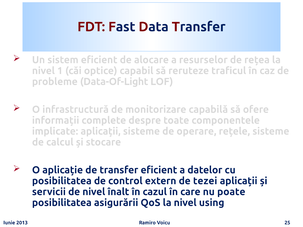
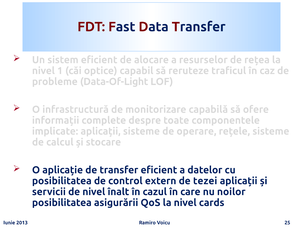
poate: poate -> noilor
using: using -> cards
